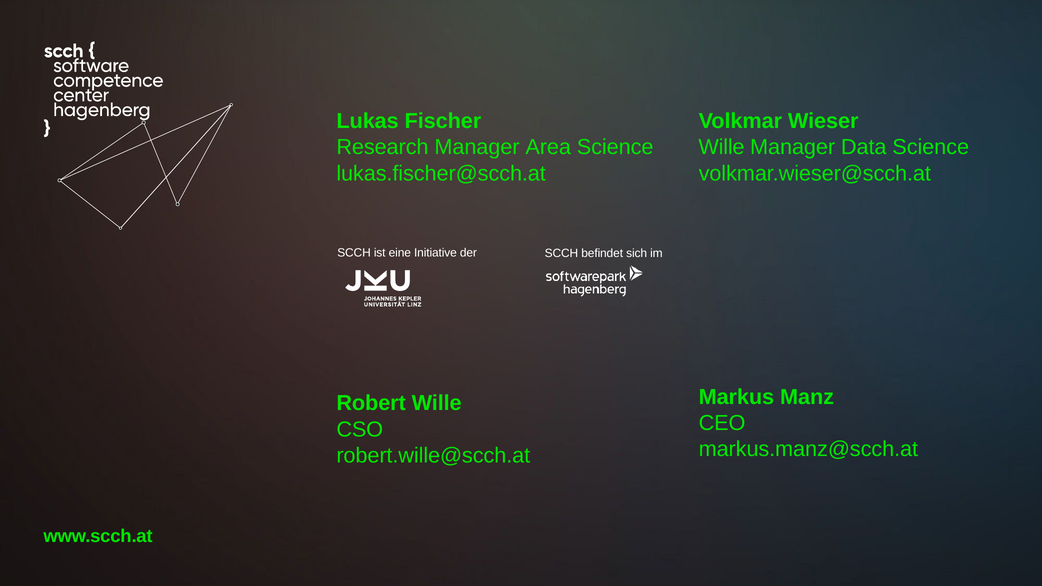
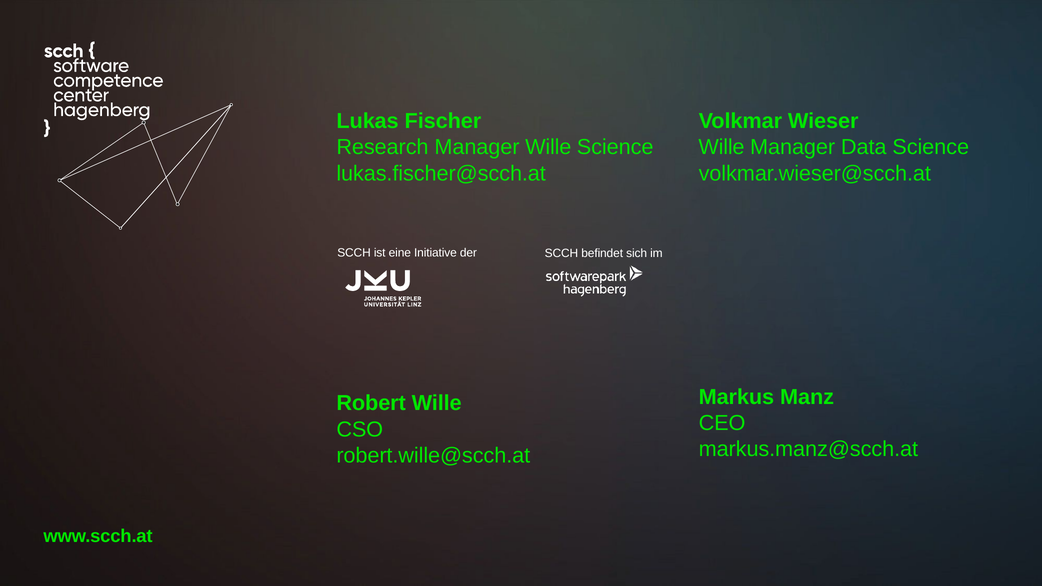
Manager Area: Area -> Wille
